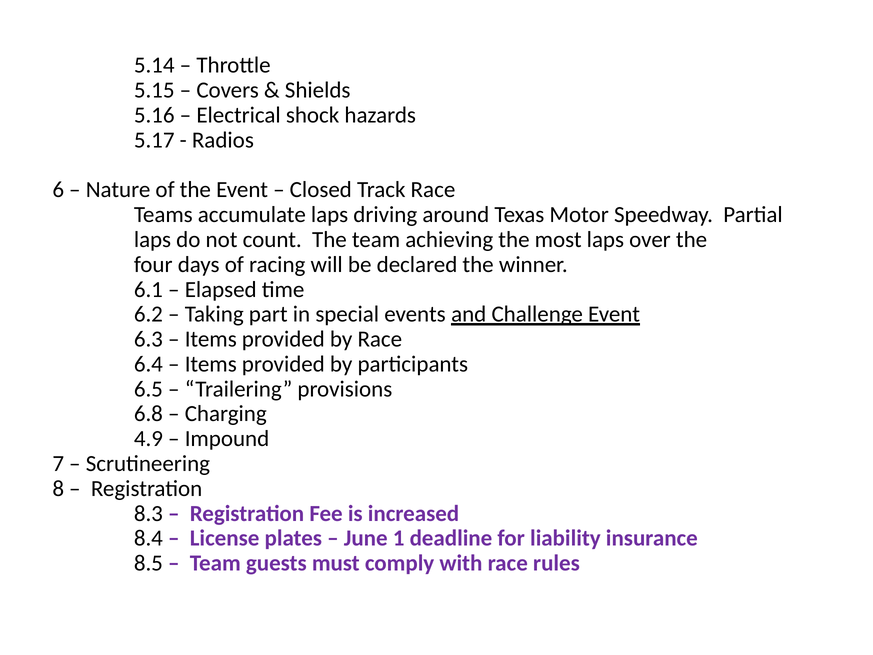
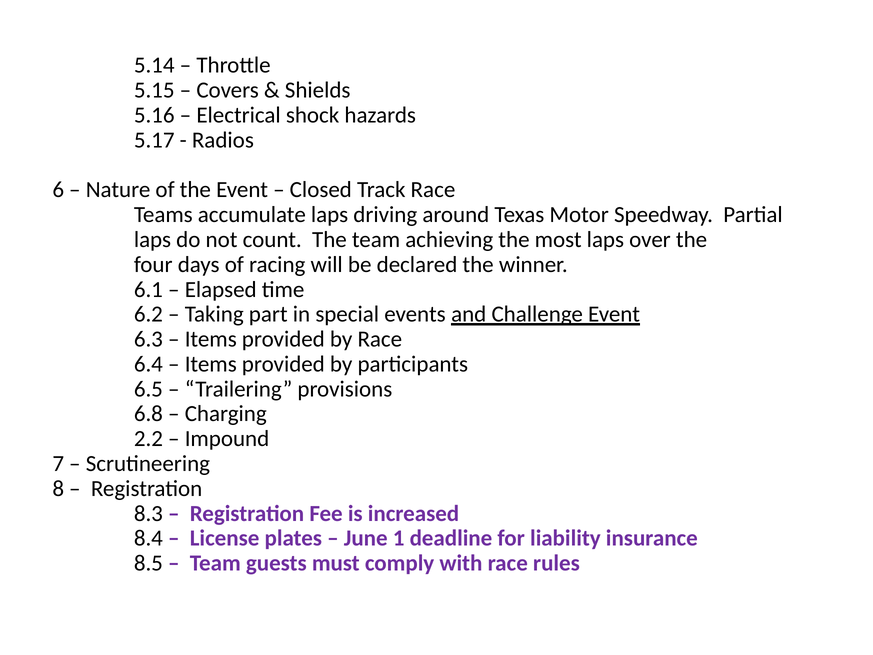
4.9: 4.9 -> 2.2
